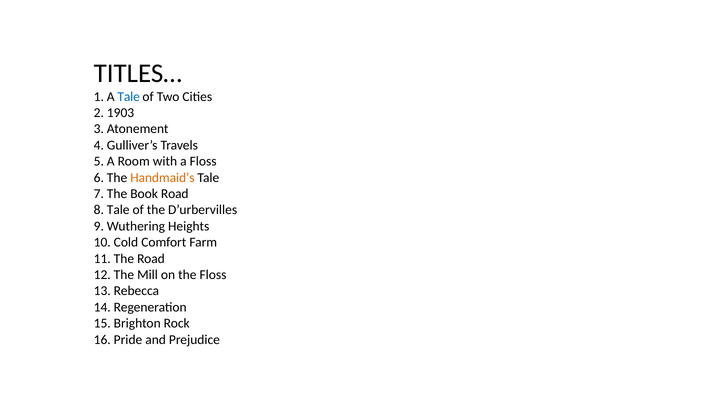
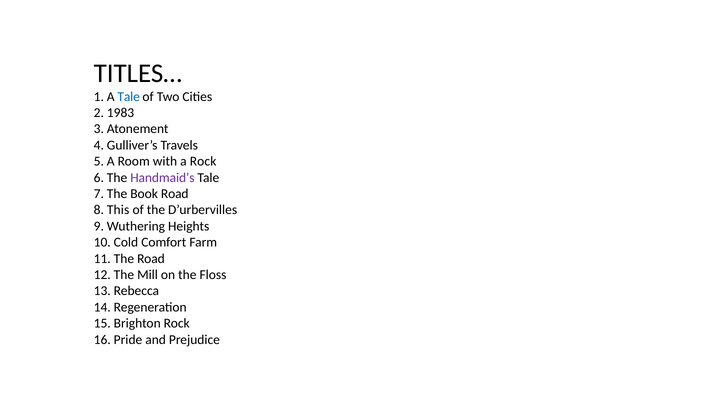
1903: 1903 -> 1983
a Floss: Floss -> Rock
Handmaid’s colour: orange -> purple
8 Tale: Tale -> This
